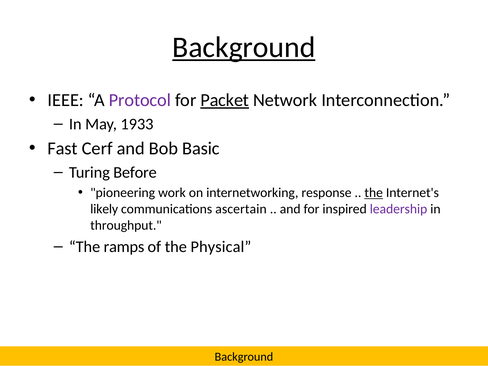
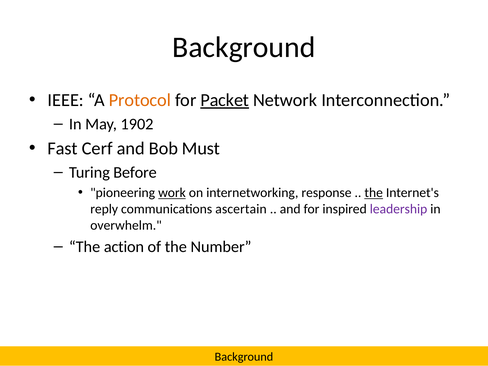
Background at (244, 47) underline: present -> none
Protocol colour: purple -> orange
1933: 1933 -> 1902
Basic: Basic -> Must
work underline: none -> present
likely: likely -> reply
throughput: throughput -> overwhelm
ramps: ramps -> action
Physical: Physical -> Number
